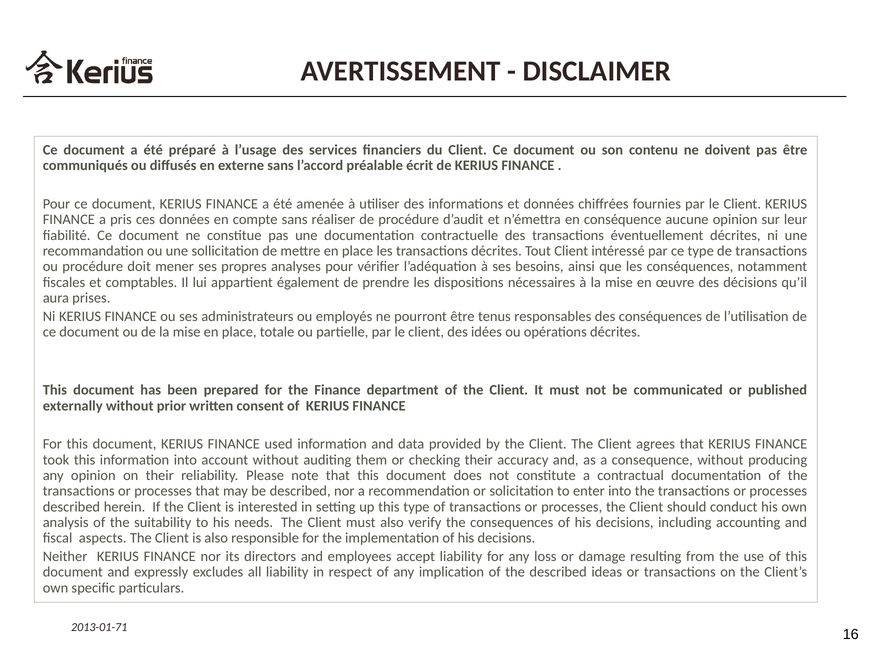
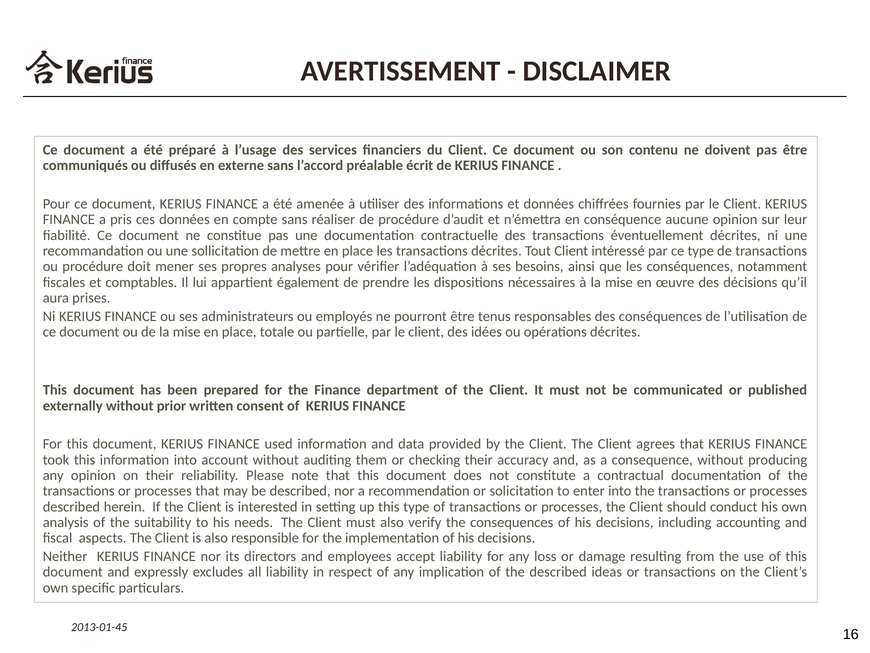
2013-01-71: 2013-01-71 -> 2013-01-45
